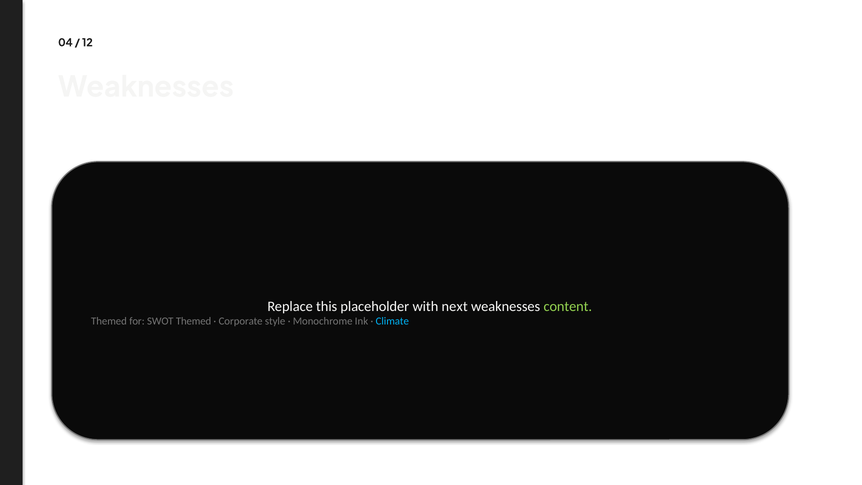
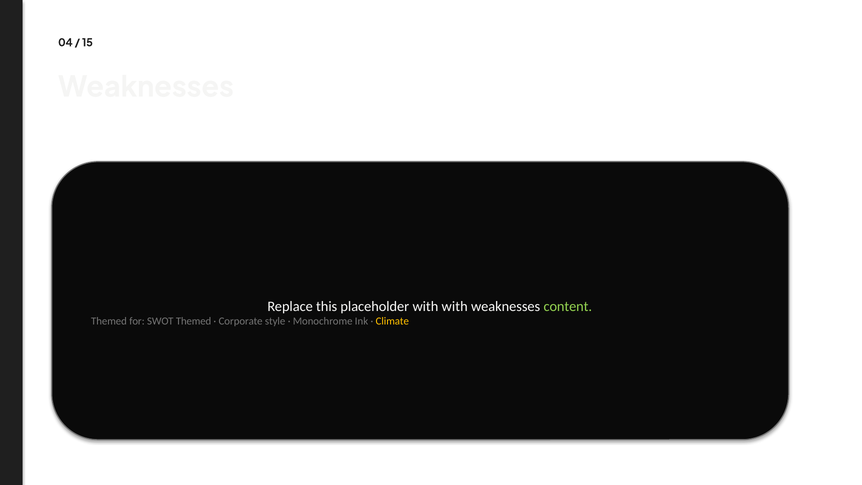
12: 12 -> 15
with next: next -> with
Climate colour: light blue -> yellow
